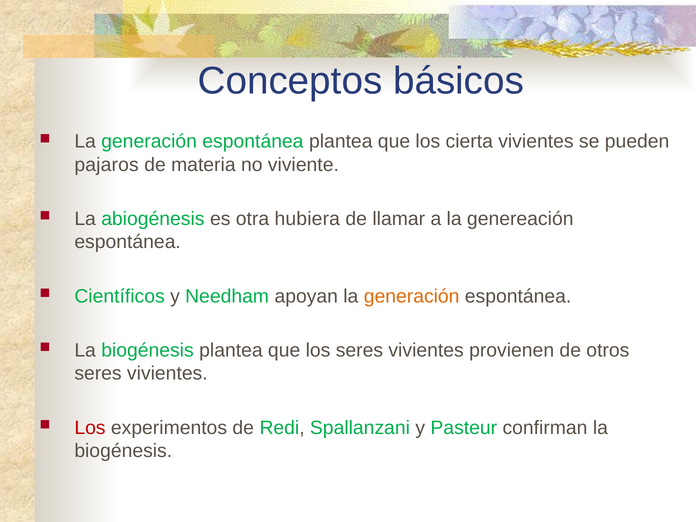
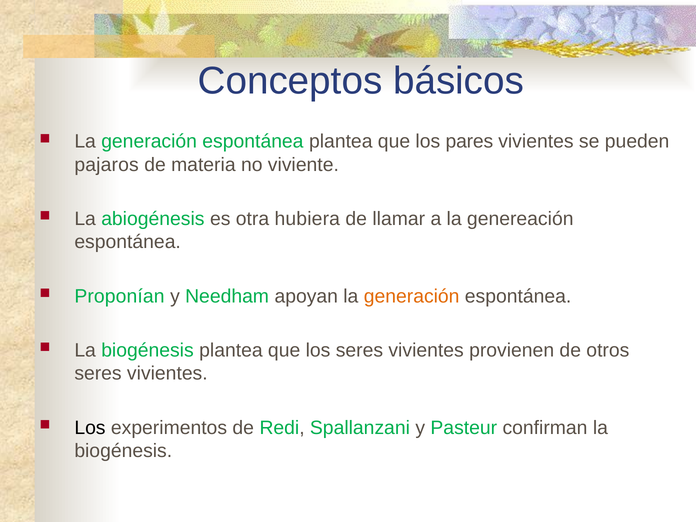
cierta: cierta -> pares
Científicos: Científicos -> Proponían
Los at (90, 428) colour: red -> black
